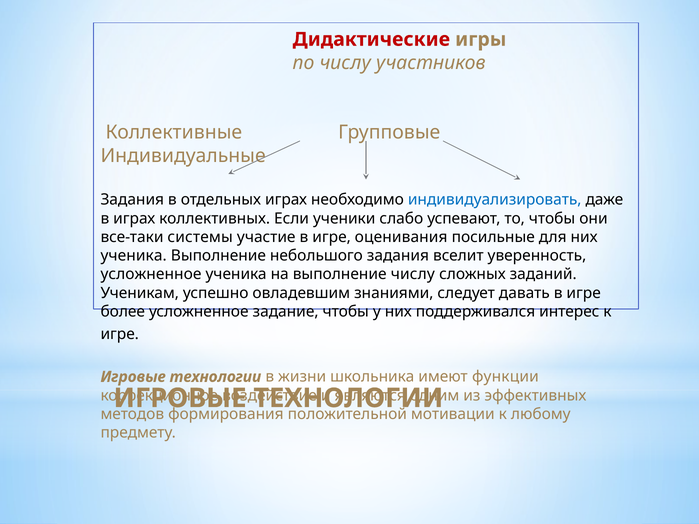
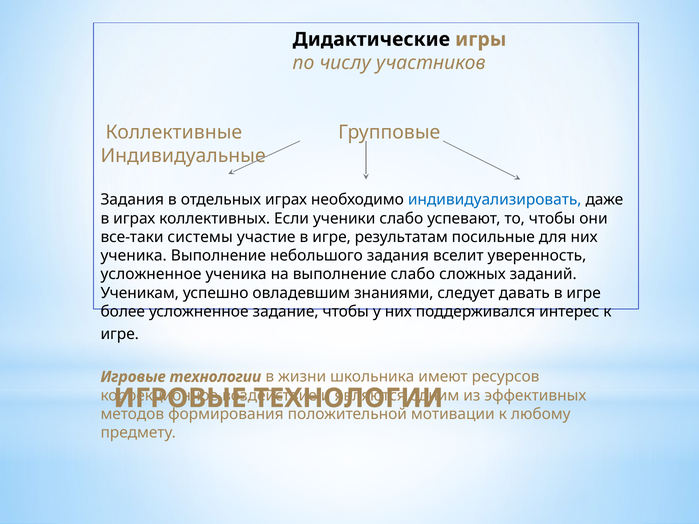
Дидактические colour: red -> black
оценивания: оценивания -> результатам
выполнение числу: числу -> слабо
функции: функции -> ресурсов
